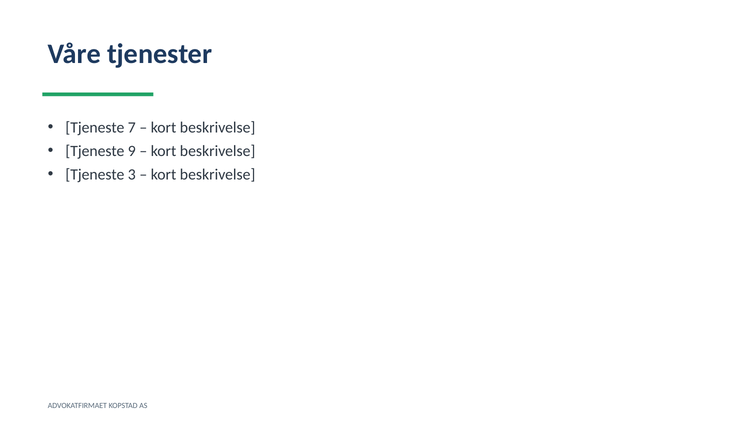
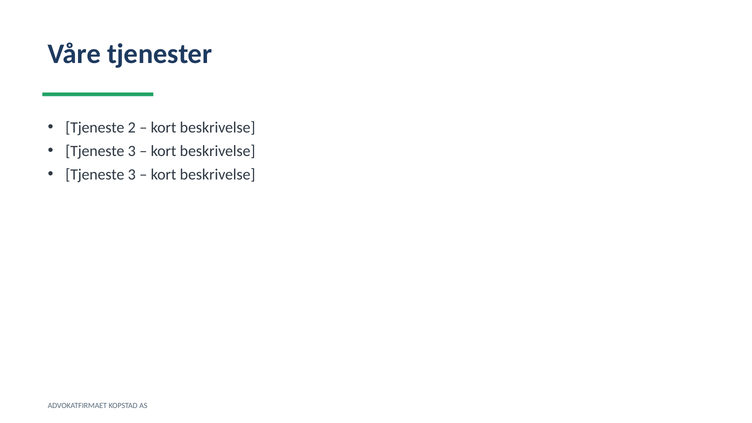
7: 7 -> 2
9 at (132, 151): 9 -> 3
